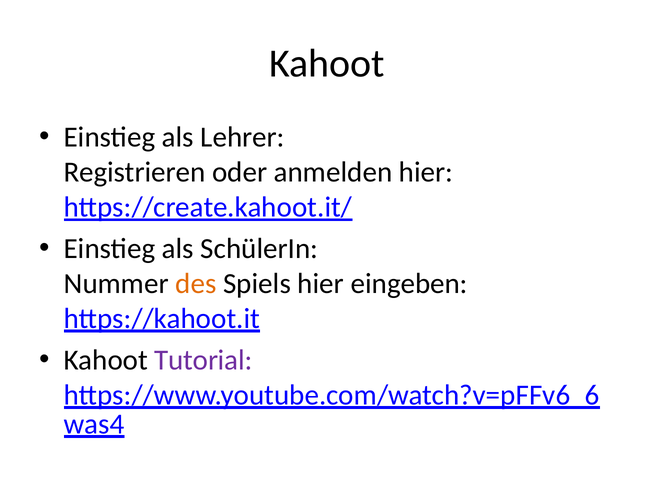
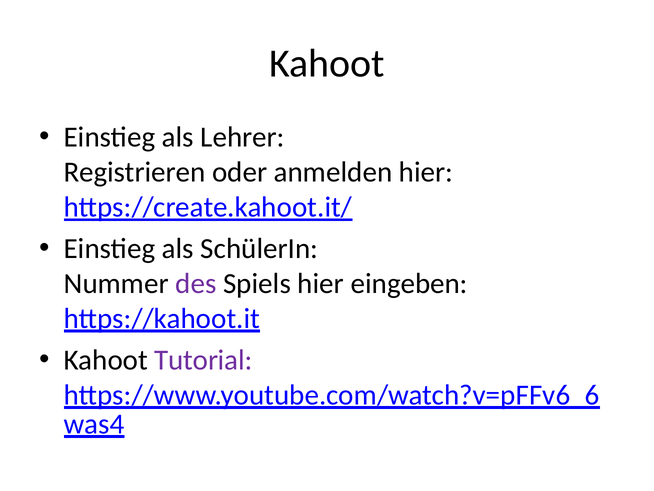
des colour: orange -> purple
